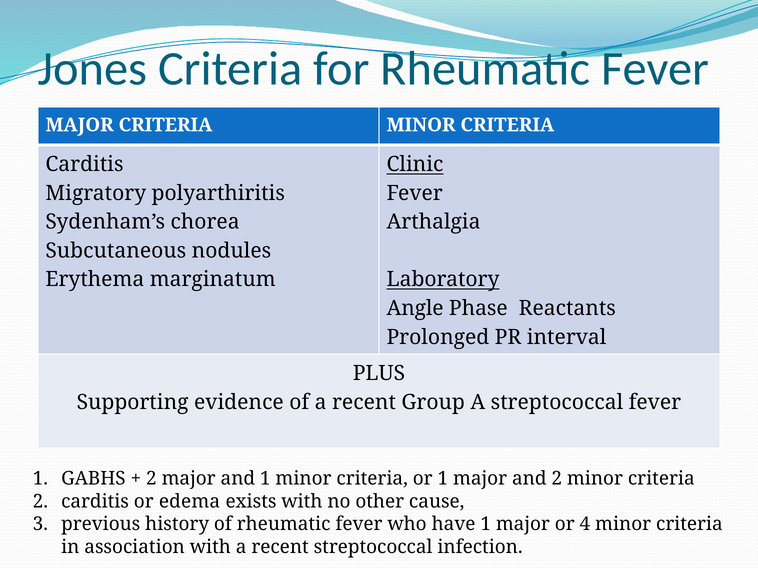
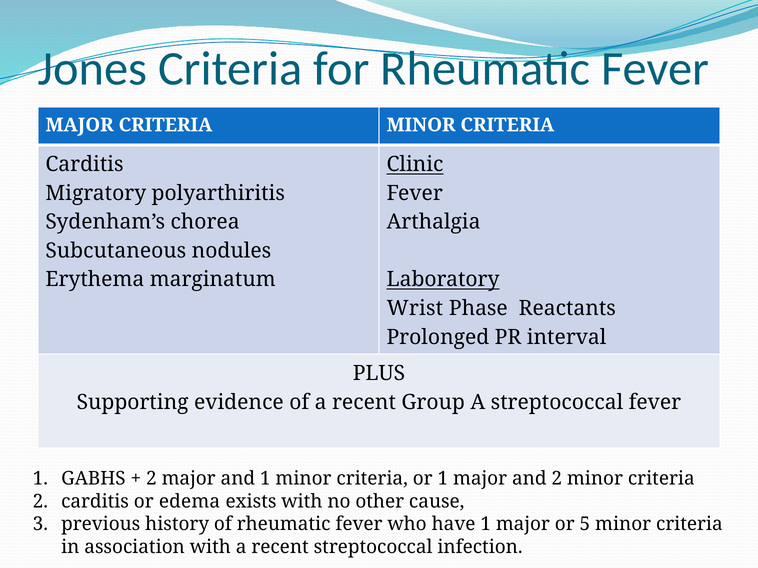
Angle: Angle -> Wrist
4: 4 -> 5
